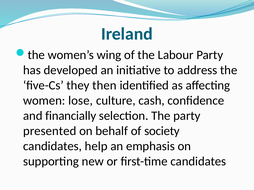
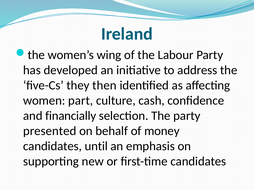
lose: lose -> part
society: society -> money
help: help -> until
